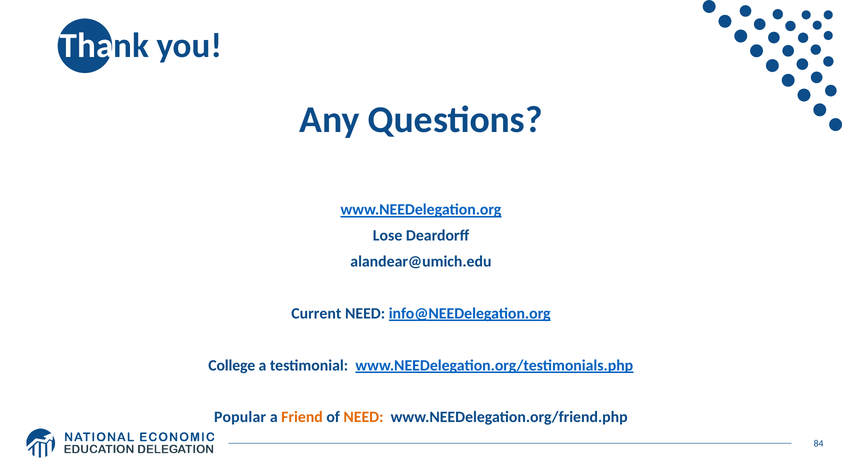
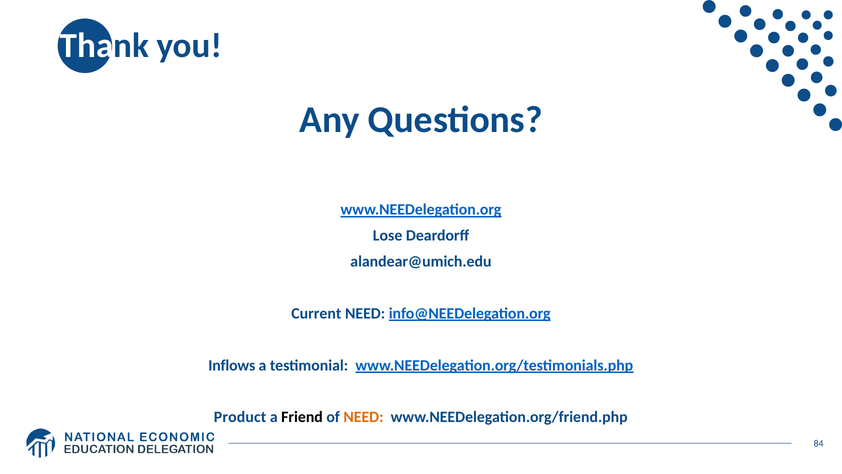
College: College -> Inflows
Popular: Popular -> Product
Friend colour: orange -> black
